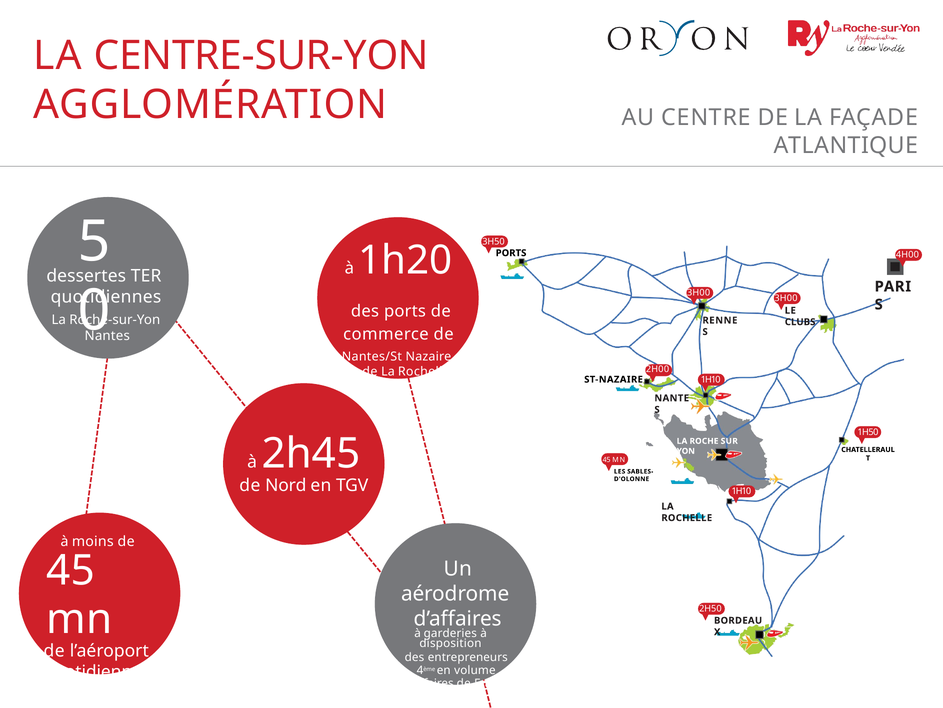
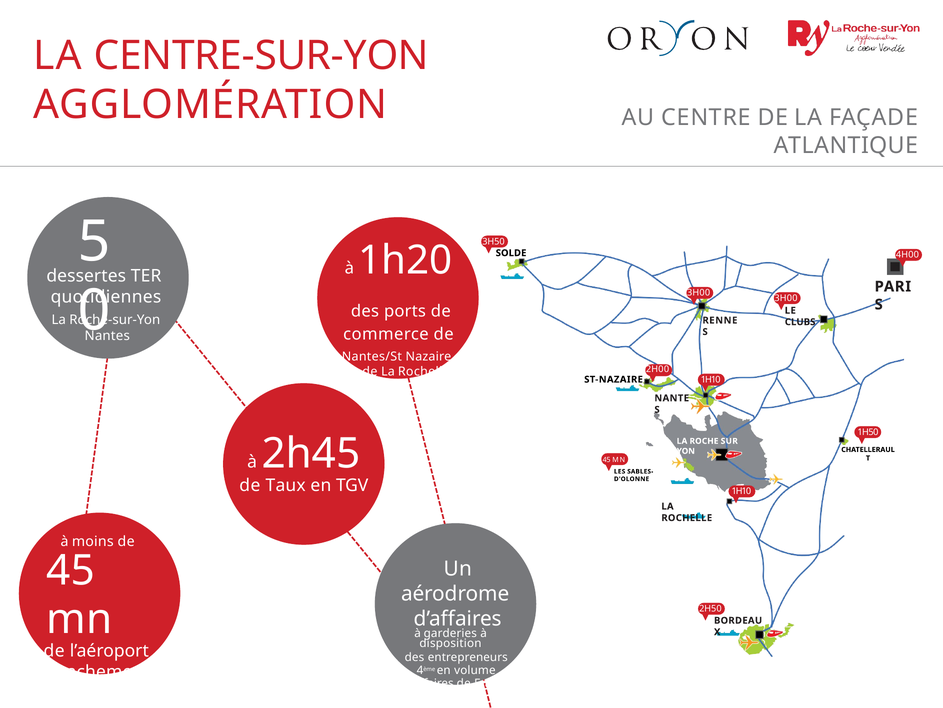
PORTS at (511, 253): PORTS -> SOLDE
Nord: Nord -> Taux
quotidiennes at (97, 671): quotidiennes -> attachement
